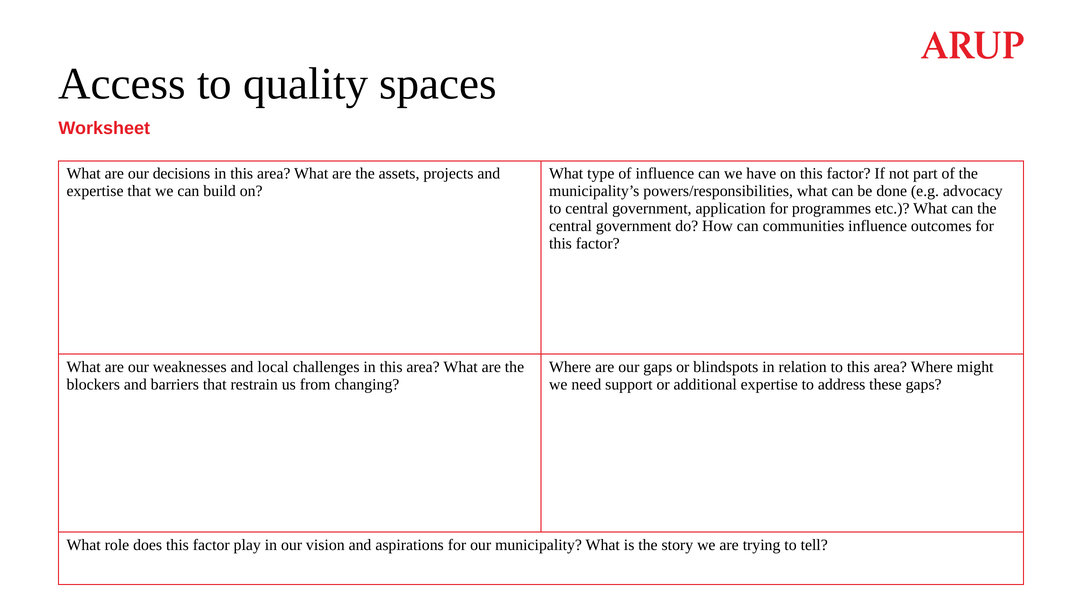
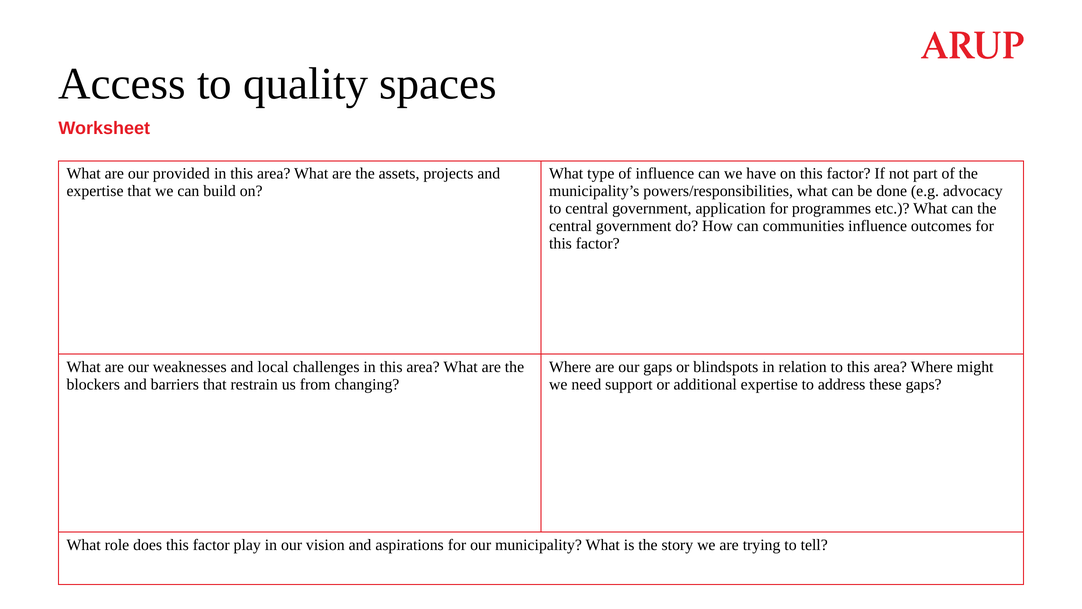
decisions: decisions -> provided
